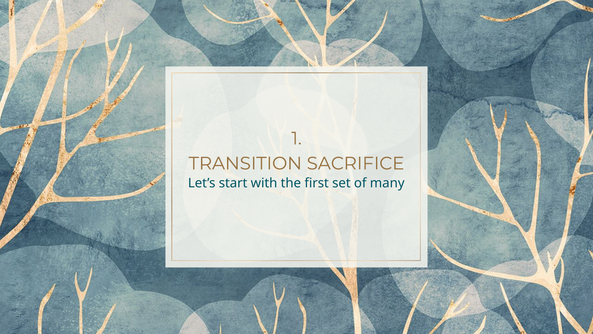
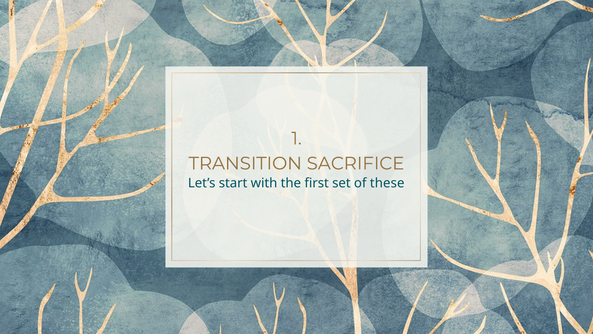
many: many -> these
